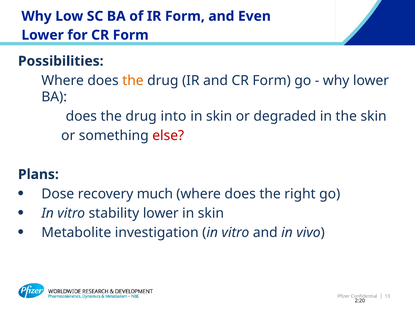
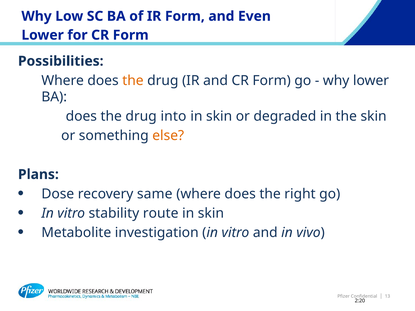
else colour: red -> orange
much: much -> same
stability lower: lower -> route
